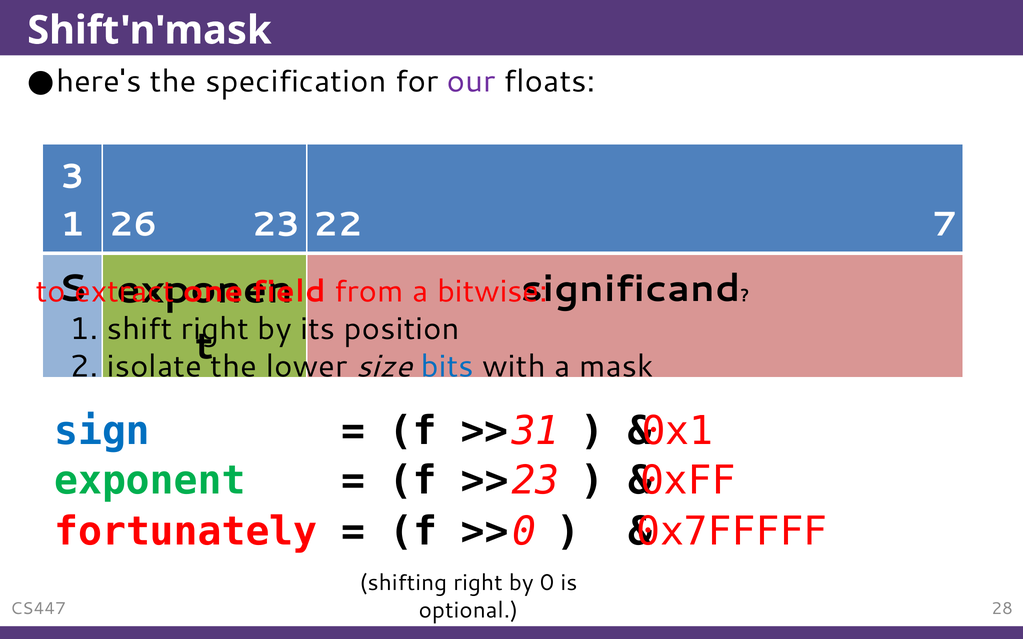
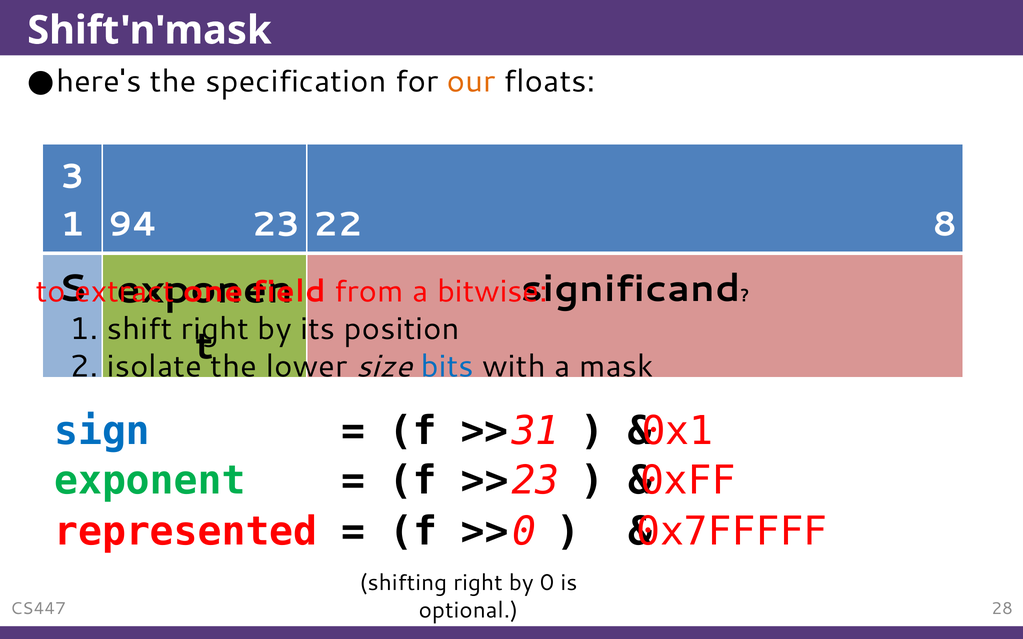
our colour: purple -> orange
26: 26 -> 94
7: 7 -> 8
fortunately: fortunately -> represented
